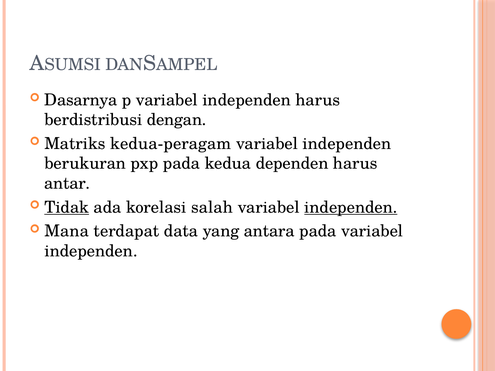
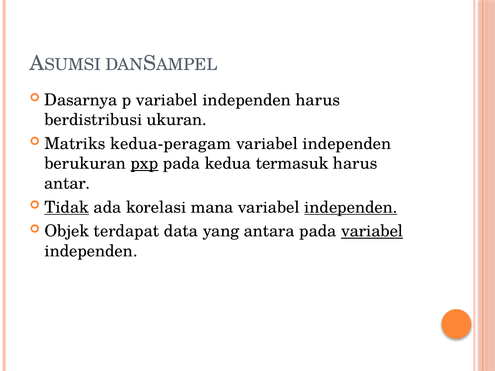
dengan: dengan -> ukuran
pxp underline: none -> present
dependen: dependen -> termasuk
salah: salah -> mana
Mana: Mana -> Objek
variabel at (372, 231) underline: none -> present
